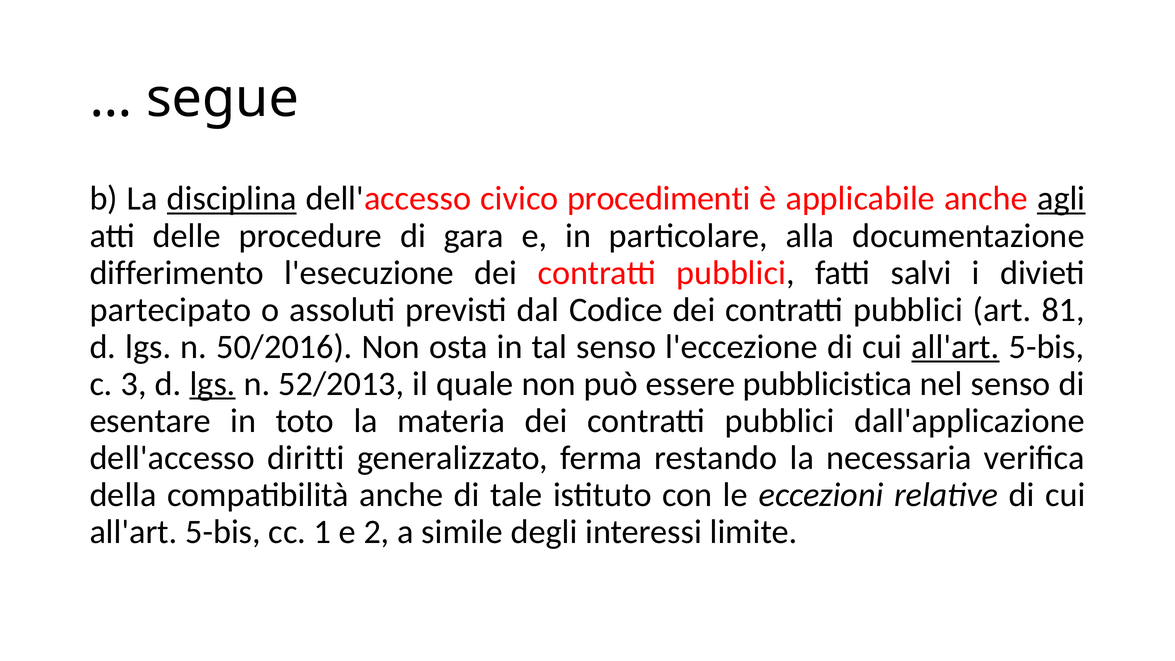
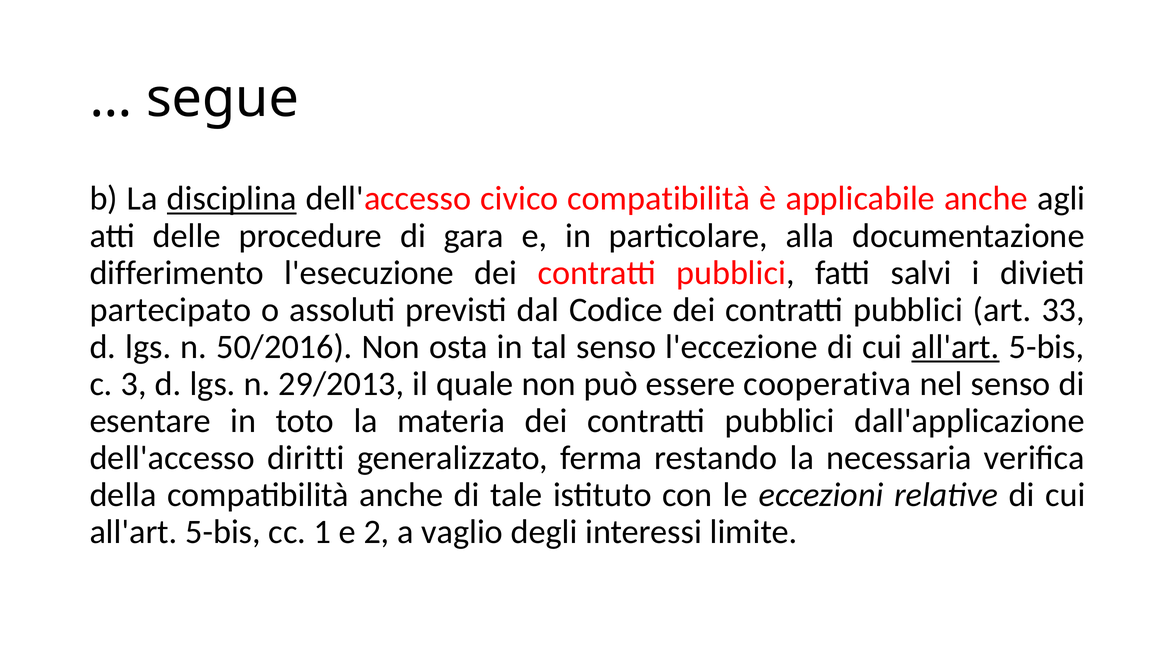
civico procedimenti: procedimenti -> compatibilità
agli underline: present -> none
81: 81 -> 33
lgs at (213, 384) underline: present -> none
52/2013: 52/2013 -> 29/2013
pubblicistica: pubblicistica -> cooperativa
simile: simile -> vaglio
